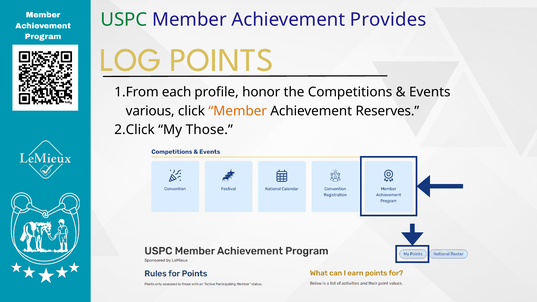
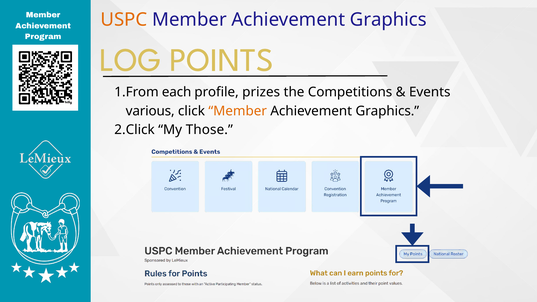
USPC colour: green -> orange
Provides at (388, 20): Provides -> Graphics
honor: honor -> prizes
Reserves at (387, 111): Reserves -> Graphics
